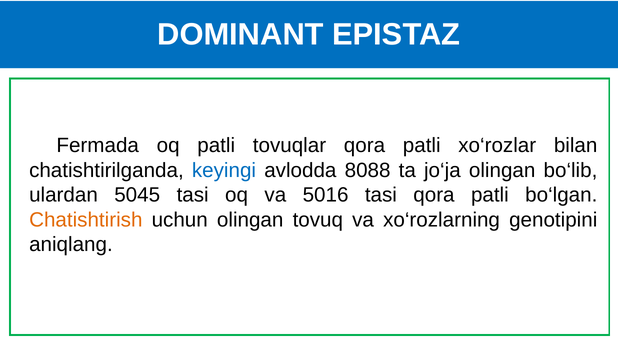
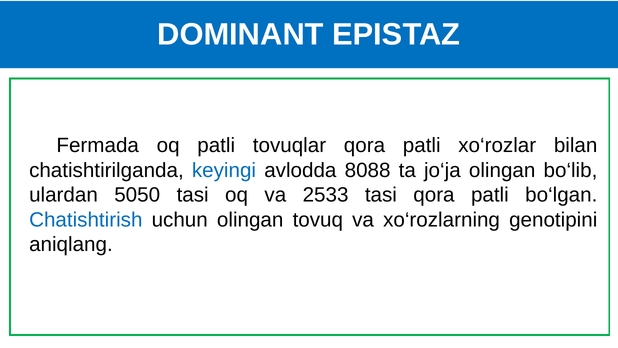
5045: 5045 -> 5050
5016: 5016 -> 2533
Chatishtirish colour: orange -> blue
